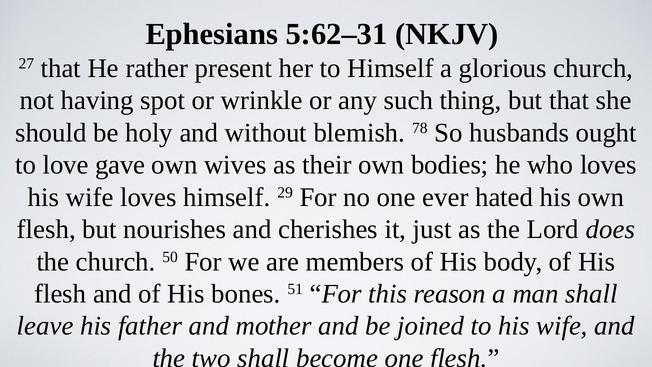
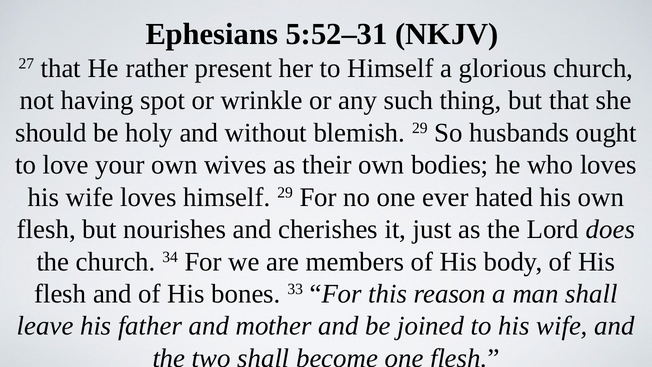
5:62–31: 5:62–31 -> 5:52–31
blemish 78: 78 -> 29
gave: gave -> your
50: 50 -> 34
51: 51 -> 33
